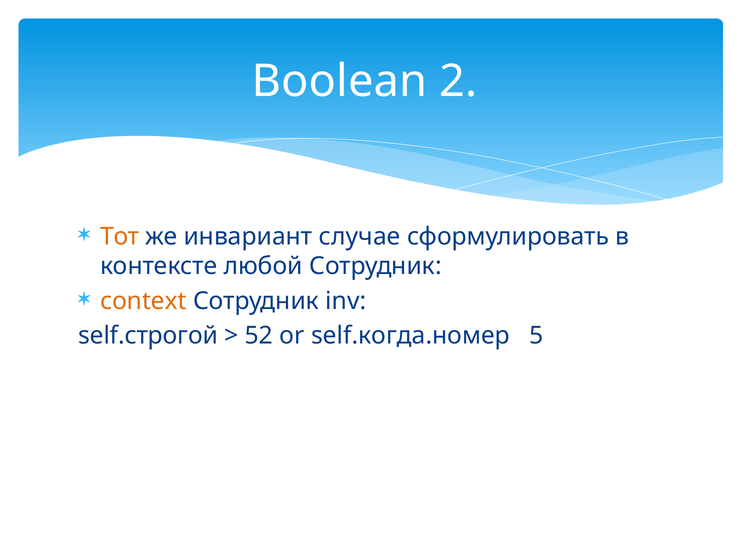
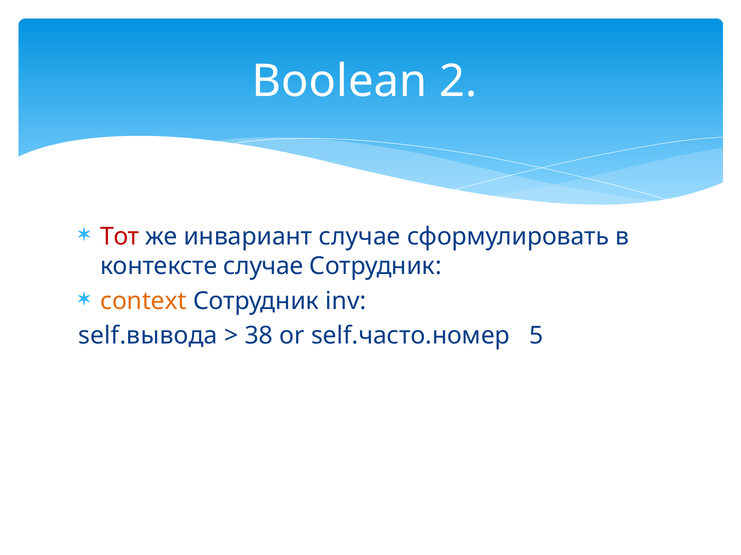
Тот colour: orange -> red
контексте любой: любой -> случае
self.строгой: self.строгой -> self.вывода
52: 52 -> 38
self.когда.номер: self.когда.номер -> self.часто.номер
